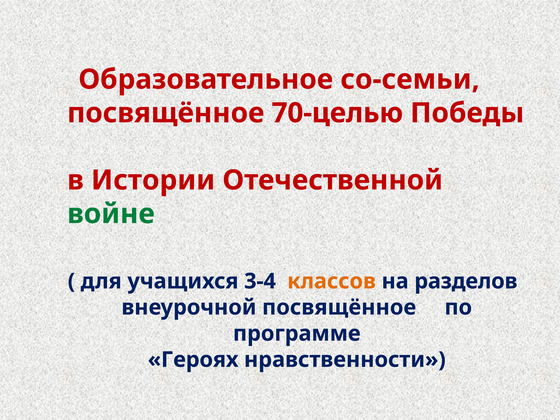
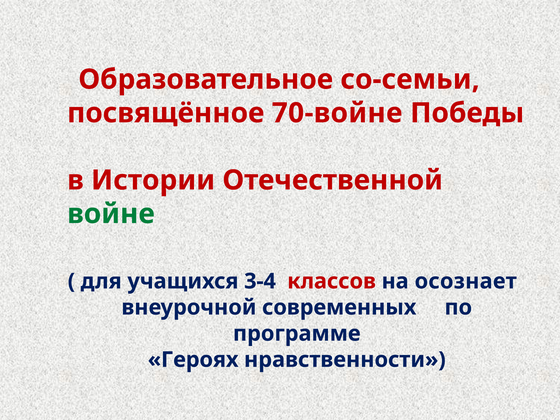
70-целью: 70-целью -> 70-войне
классов colour: orange -> red
разделов: разделов -> осознает
внеурочной посвящённое: посвящённое -> современных
